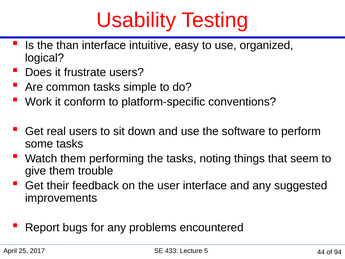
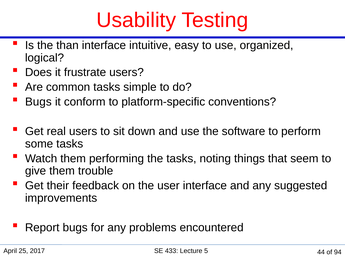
Work at (38, 102): Work -> Bugs
